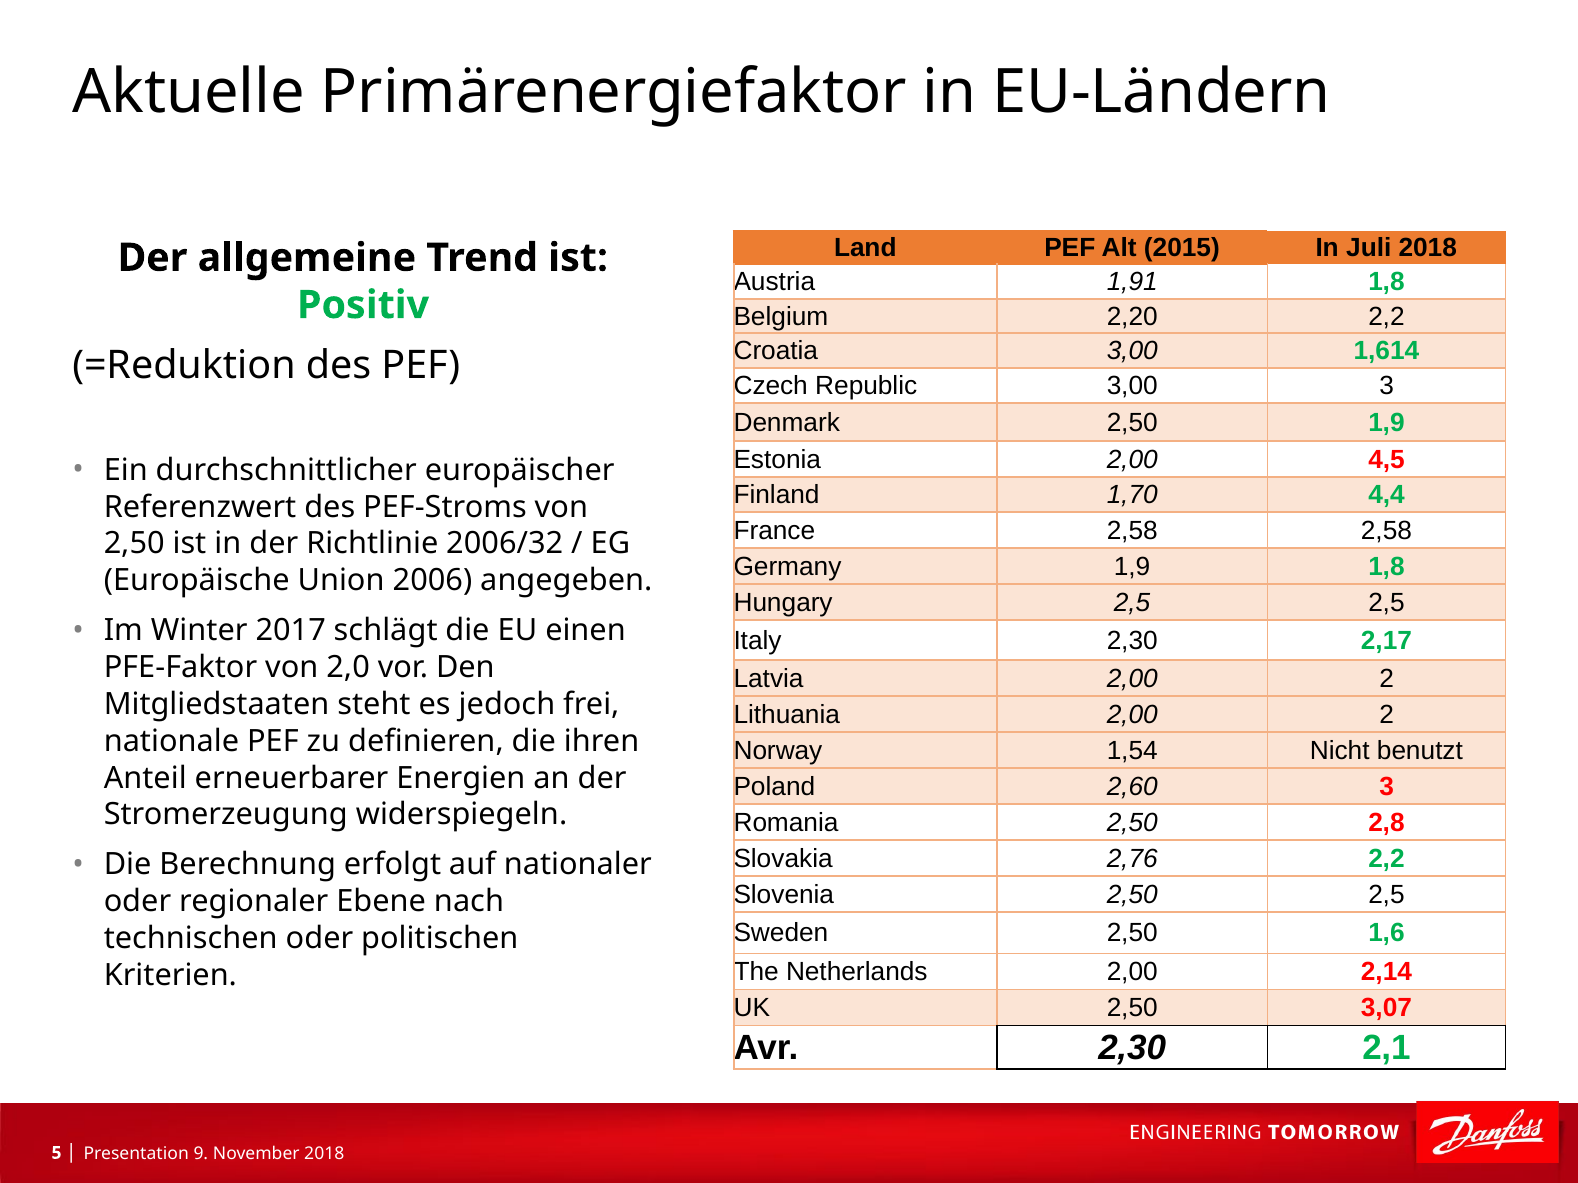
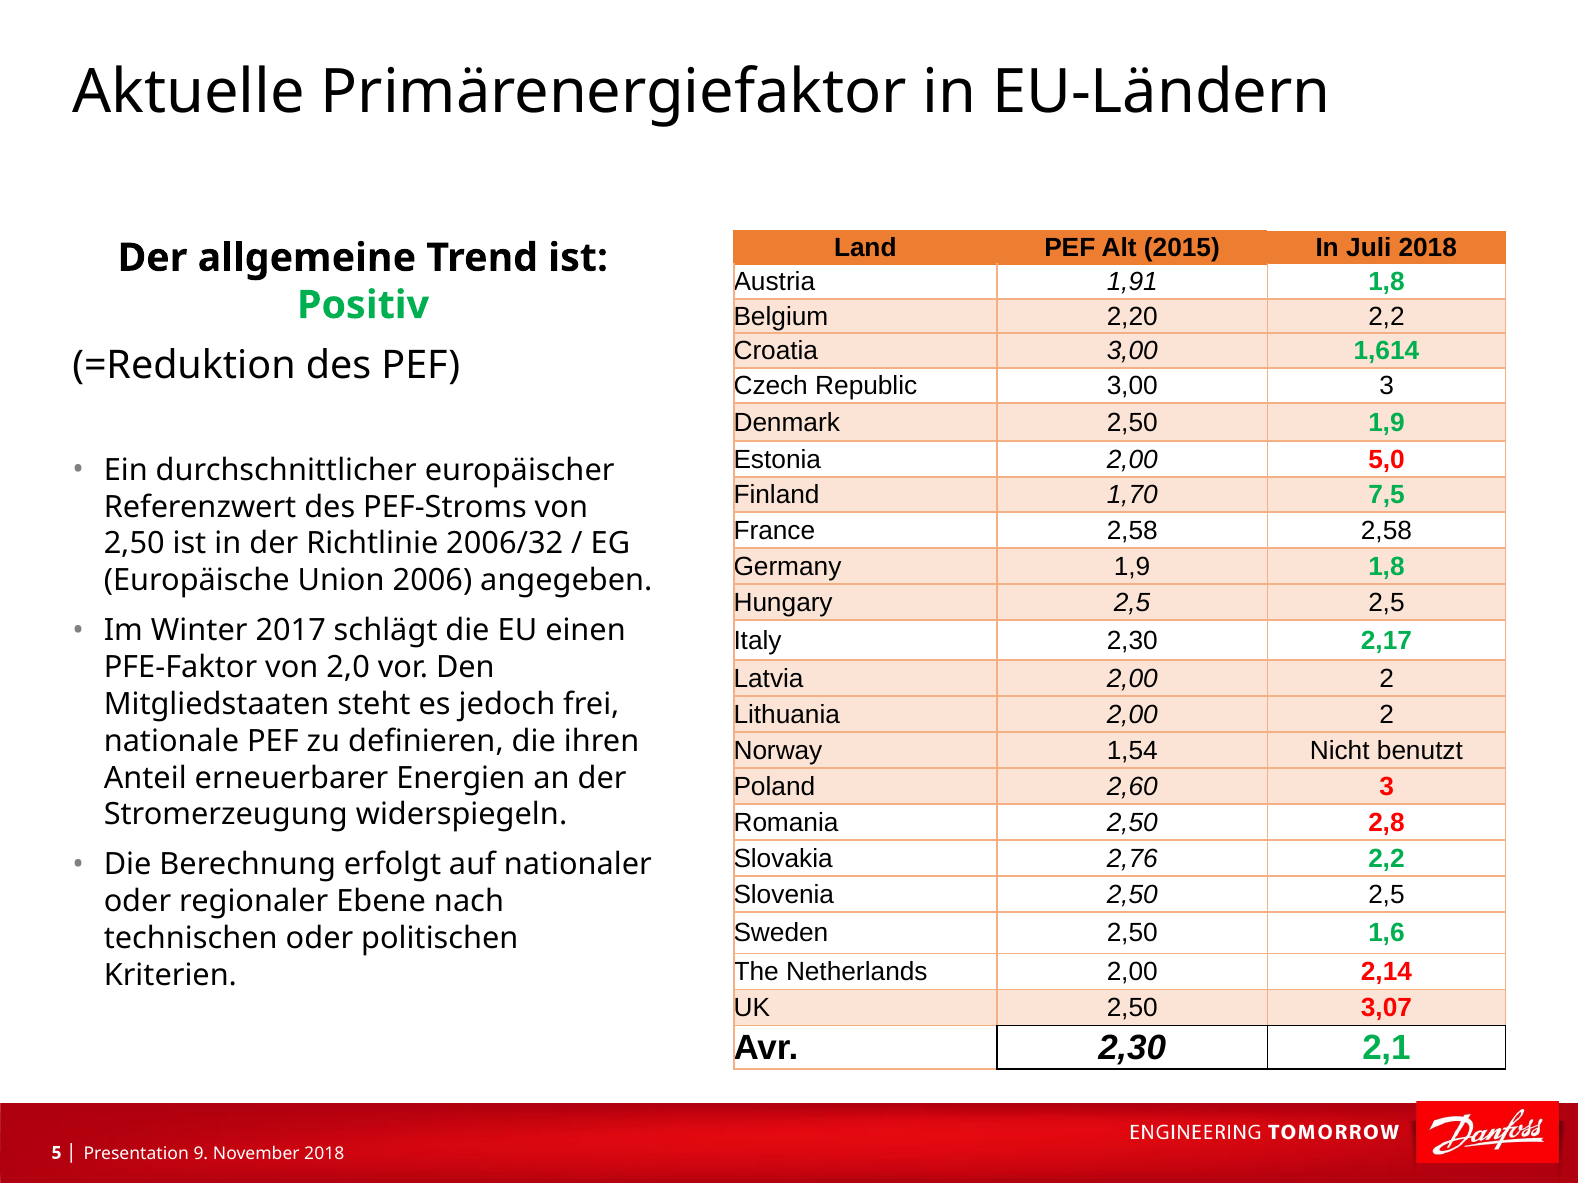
4,5: 4,5 -> 5,0
4,4: 4,4 -> 7,5
